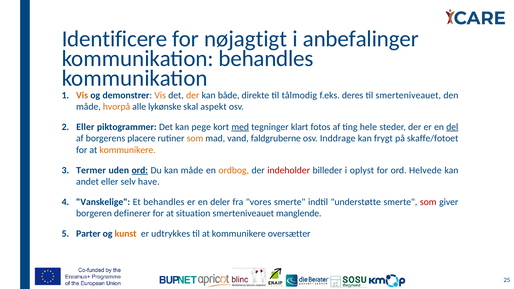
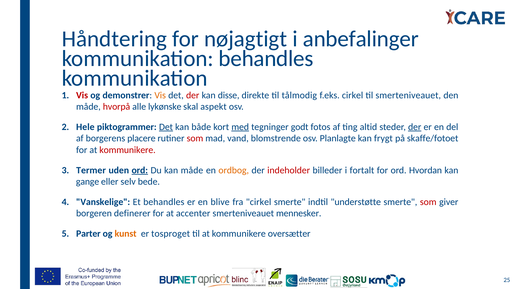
Identificere: Identificere -> Håndtering
Vis at (82, 95) colour: orange -> red
der at (193, 95) colour: orange -> red
både: både -> disse
f.eks deres: deres -> cirkel
hvorpå colour: orange -> red
Eller at (85, 127): Eller -> Hele
Det at (166, 127) underline: none -> present
pege: pege -> både
klart: klart -> godt
hele: hele -> altid
der at (415, 127) underline: none -> present
del underline: present -> none
som at (195, 139) colour: orange -> red
faldgruberne: faldgruberne -> blomstrende
Inddrage: Inddrage -> Planlagte
kommunikere at (128, 150) colour: orange -> red
oplyst: oplyst -> fortalt
Helvede: Helvede -> Hvordan
andet: andet -> gange
have: have -> bede
deler: deler -> blive
fra vores: vores -> cirkel
situation: situation -> accenter
manglende: manglende -> mennesker
udtrykkes: udtrykkes -> tosproget
